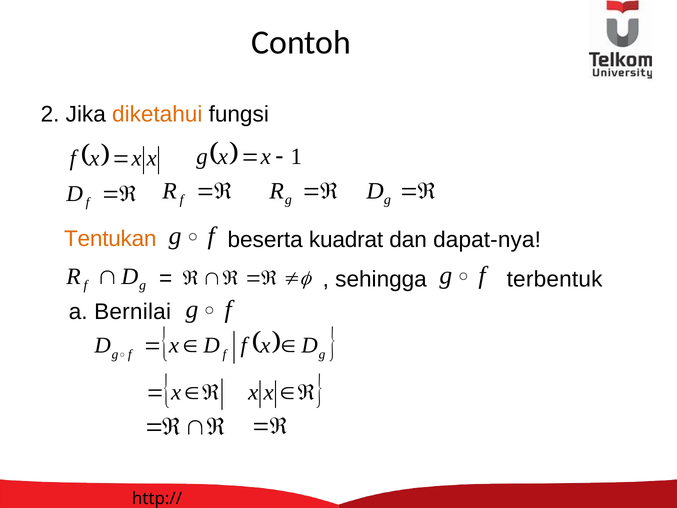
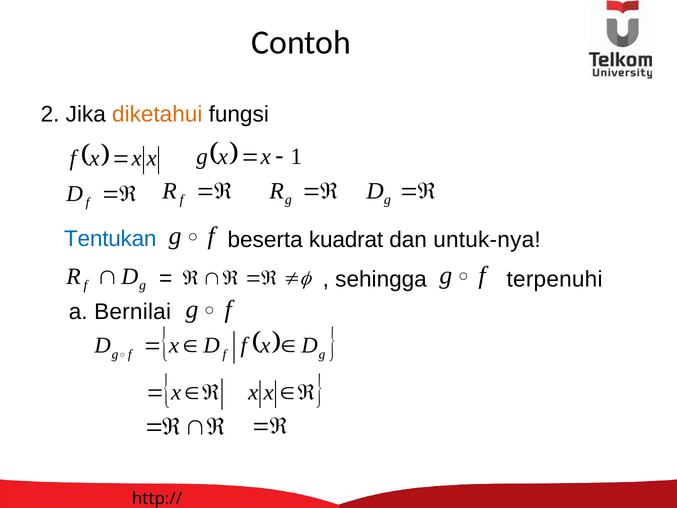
Tentukan colour: orange -> blue
dapat-nya: dapat-nya -> untuk-nya
terbentuk: terbentuk -> terpenuhi
